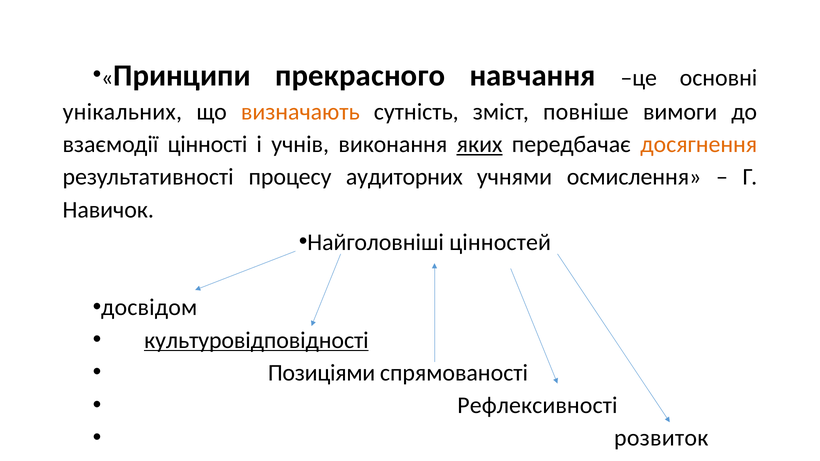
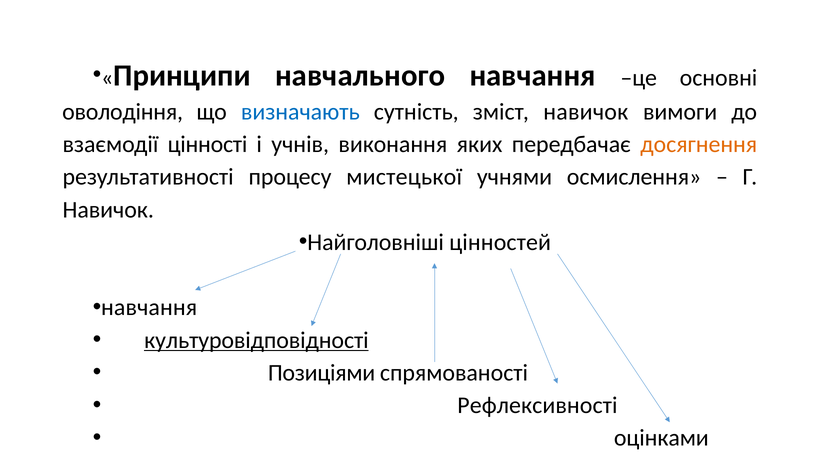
прекрасного: прекрасного -> навчального
унікальних: унікальних -> оволодіння
визначають colour: orange -> blue
зміст повніше: повніше -> навичок
яких underline: present -> none
аудиторних: аудиторних -> мистецької
досвідом at (149, 308): досвідом -> навчання
розвиток: розвиток -> оцінками
